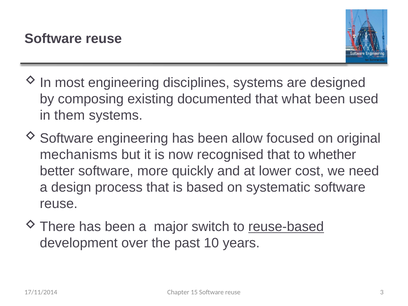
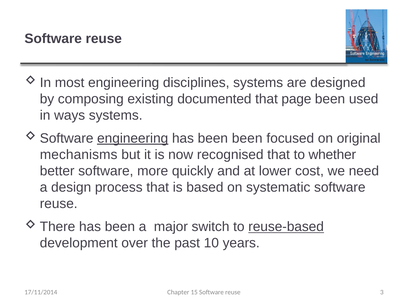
what: what -> page
them: them -> ways
engineering at (133, 138) underline: none -> present
been allow: allow -> been
